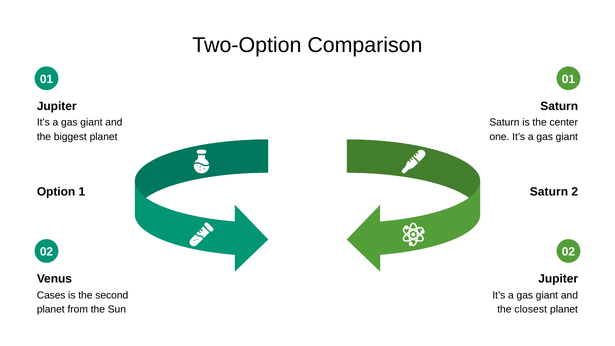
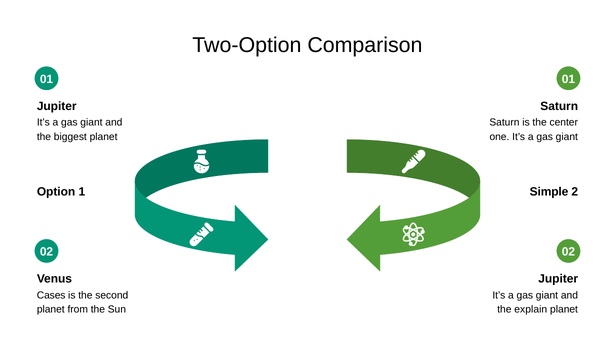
1 Saturn: Saturn -> Simple
closest: closest -> explain
